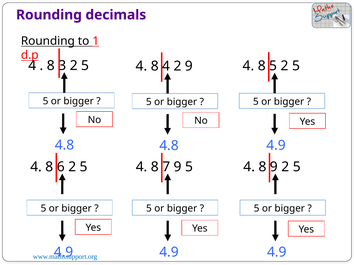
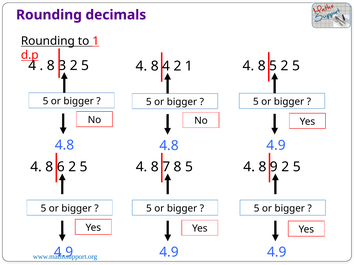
2 9: 9 -> 1
9 at (178, 167): 9 -> 8
